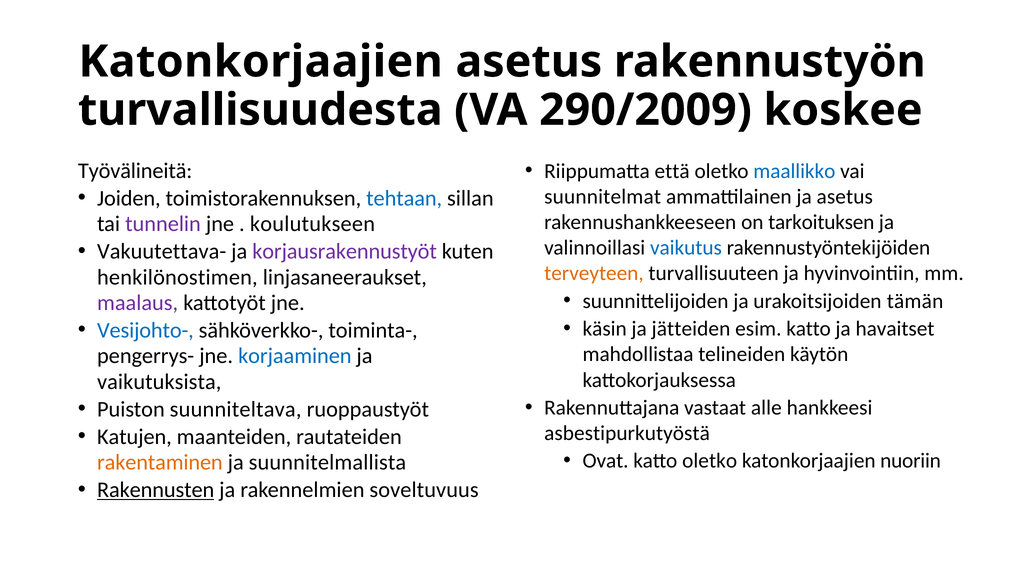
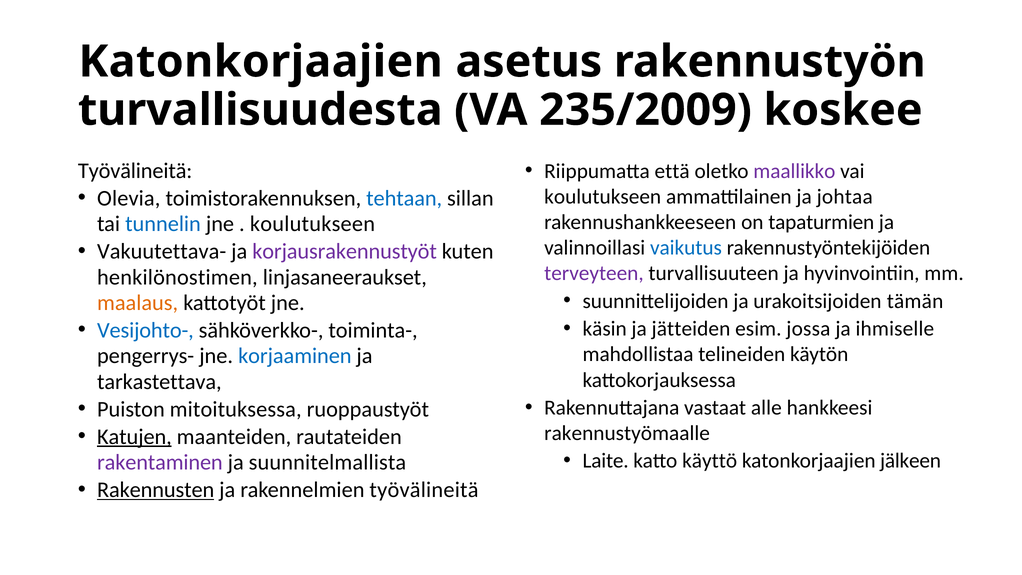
290/2009: 290/2009 -> 235/2009
maallikko colour: blue -> purple
Joiden: Joiden -> Olevia
suunnitelmat at (603, 197): suunnitelmat -> koulutukseen
ja asetus: asetus -> johtaa
tarkoituksen: tarkoituksen -> tapaturmien
tunnelin colour: purple -> blue
terveyteen colour: orange -> purple
maalaus colour: purple -> orange
esim katto: katto -> jossa
havaitset: havaitset -> ihmiselle
vaikutuksista: vaikutuksista -> tarkastettava
suunniteltava: suunniteltava -> mitoituksessa
asbestipurkutyöstä: asbestipurkutyöstä -> rakennustyömaalle
Katujen underline: none -> present
Ovat: Ovat -> Laite
katto oletko: oletko -> käyttö
nuoriin: nuoriin -> jälkeen
rakentaminen colour: orange -> purple
rakennelmien soveltuvuus: soveltuvuus -> työvälineitä
